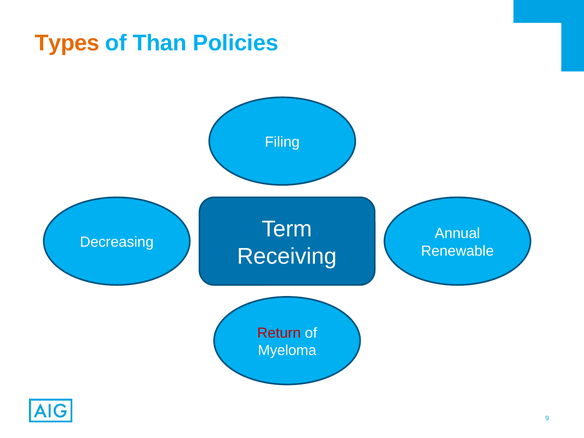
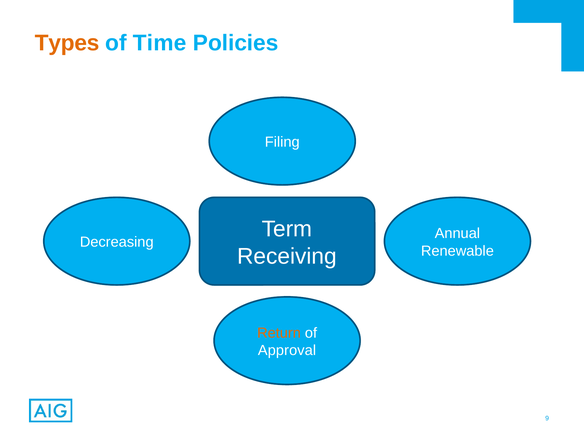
Than: Than -> Time
Return colour: red -> orange
Myeloma: Myeloma -> Approval
